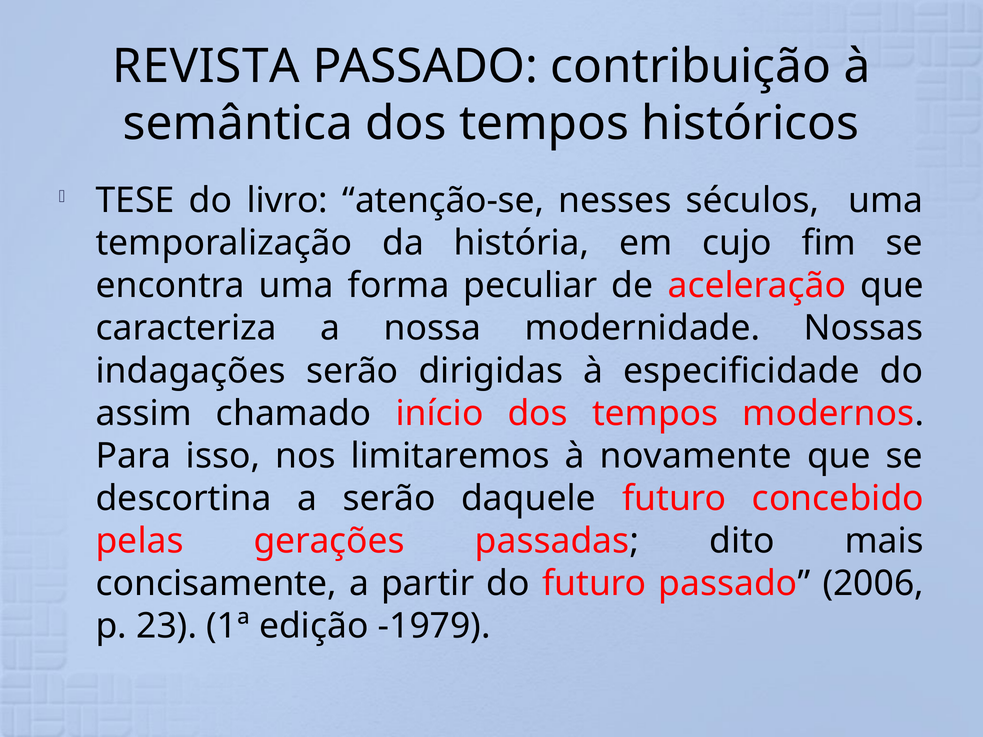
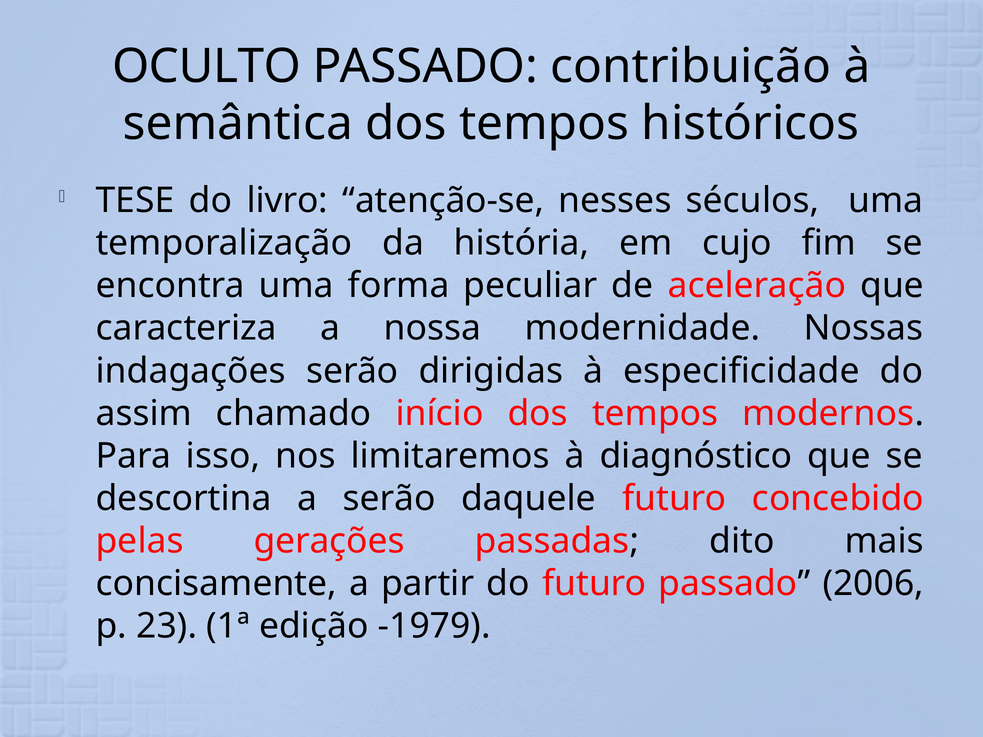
REVISTA: REVISTA -> OCULTO
novamente: novamente -> diagnóstico
